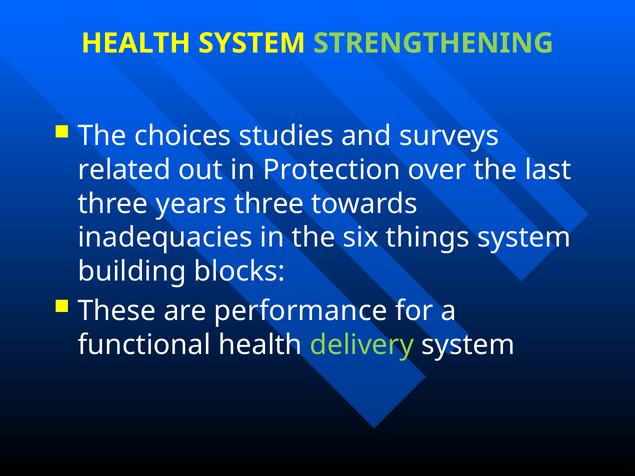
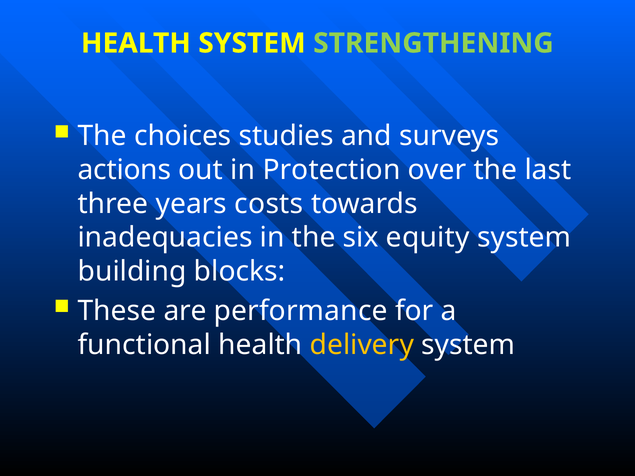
related: related -> actions
years three: three -> costs
things: things -> equity
delivery colour: light green -> yellow
